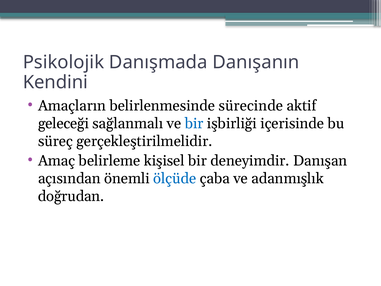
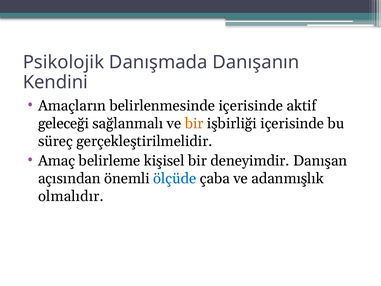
belirlenmesinde sürecinde: sürecinde -> içerisinde
bir at (194, 123) colour: blue -> orange
doğrudan: doğrudan -> olmalıdır
